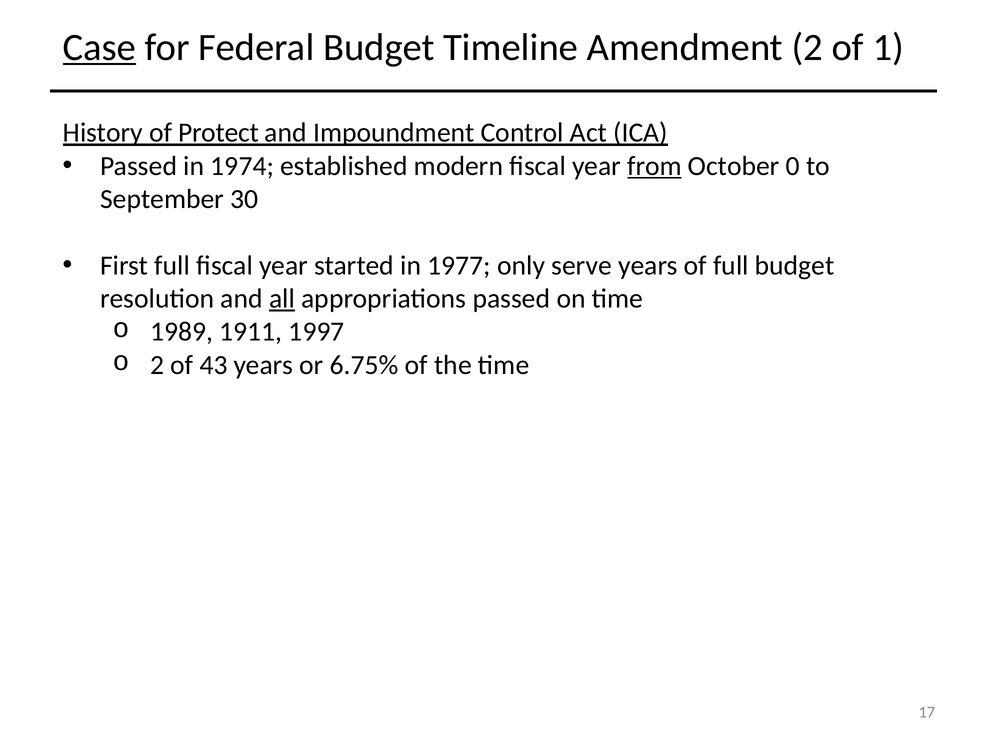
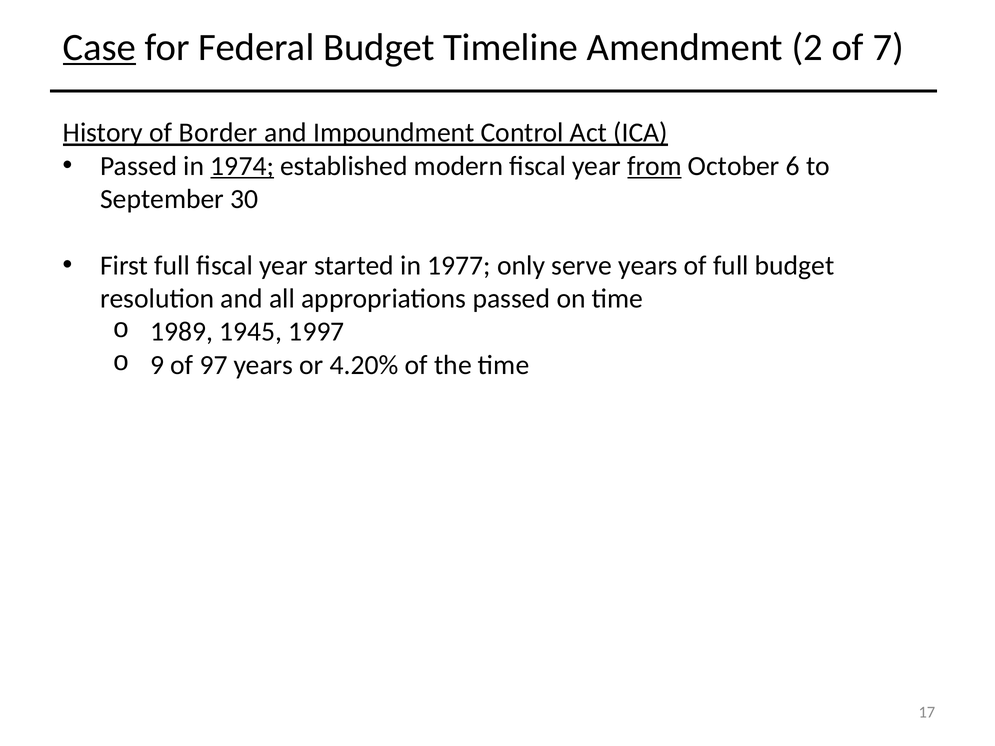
1: 1 -> 7
Protect: Protect -> Border
1974 underline: none -> present
0: 0 -> 6
all underline: present -> none
1911: 1911 -> 1945
2 at (157, 365): 2 -> 9
43: 43 -> 97
6.75%: 6.75% -> 4.20%
